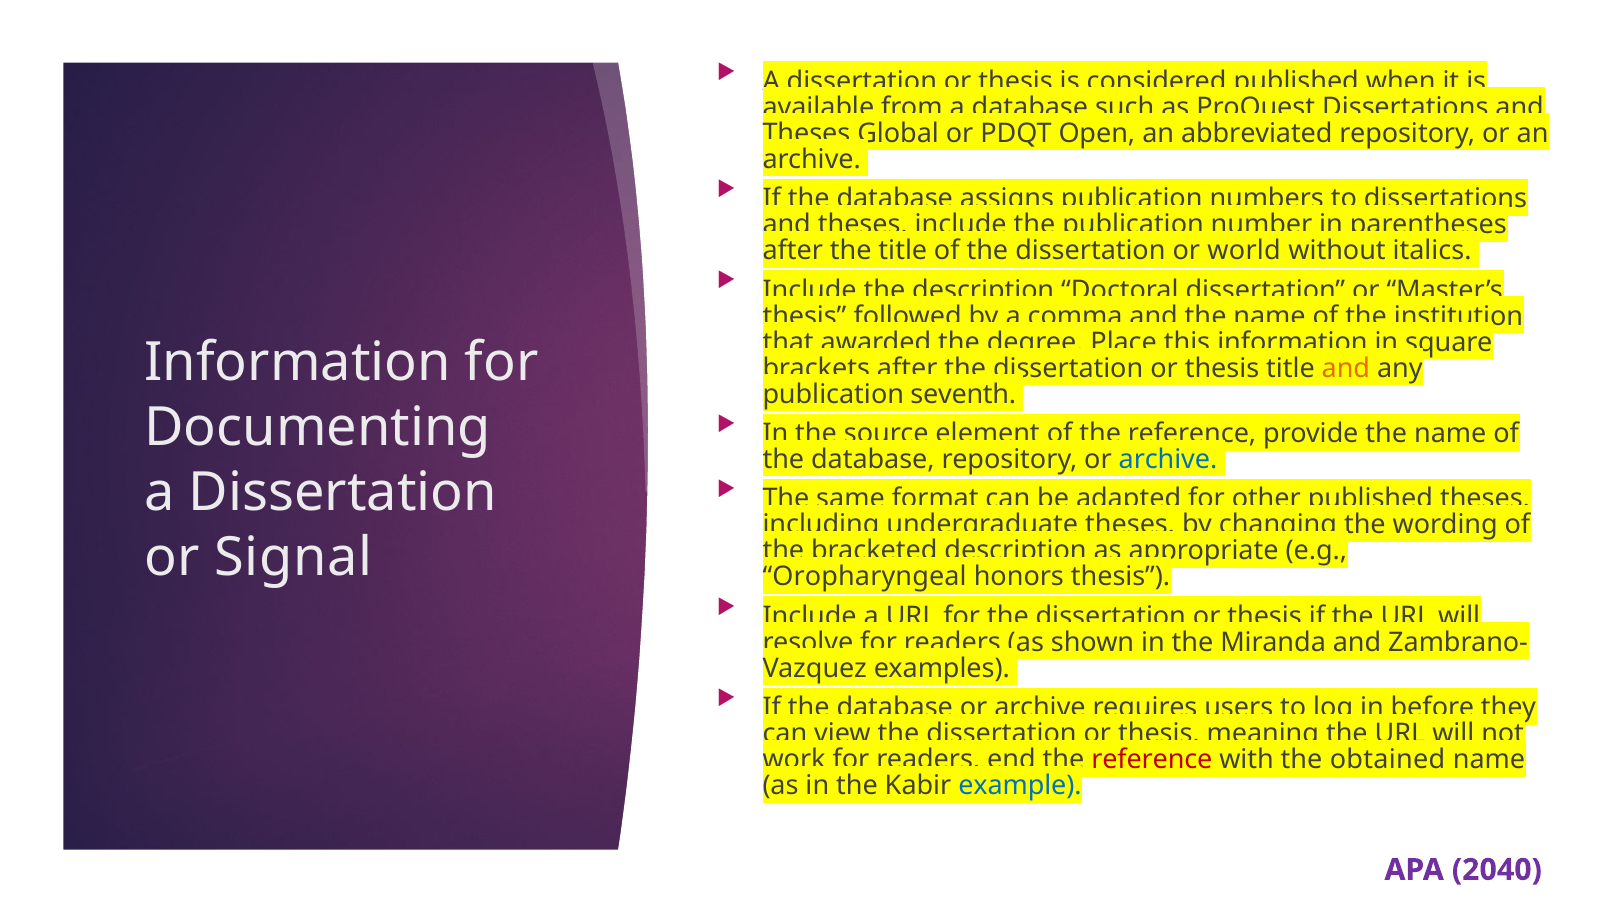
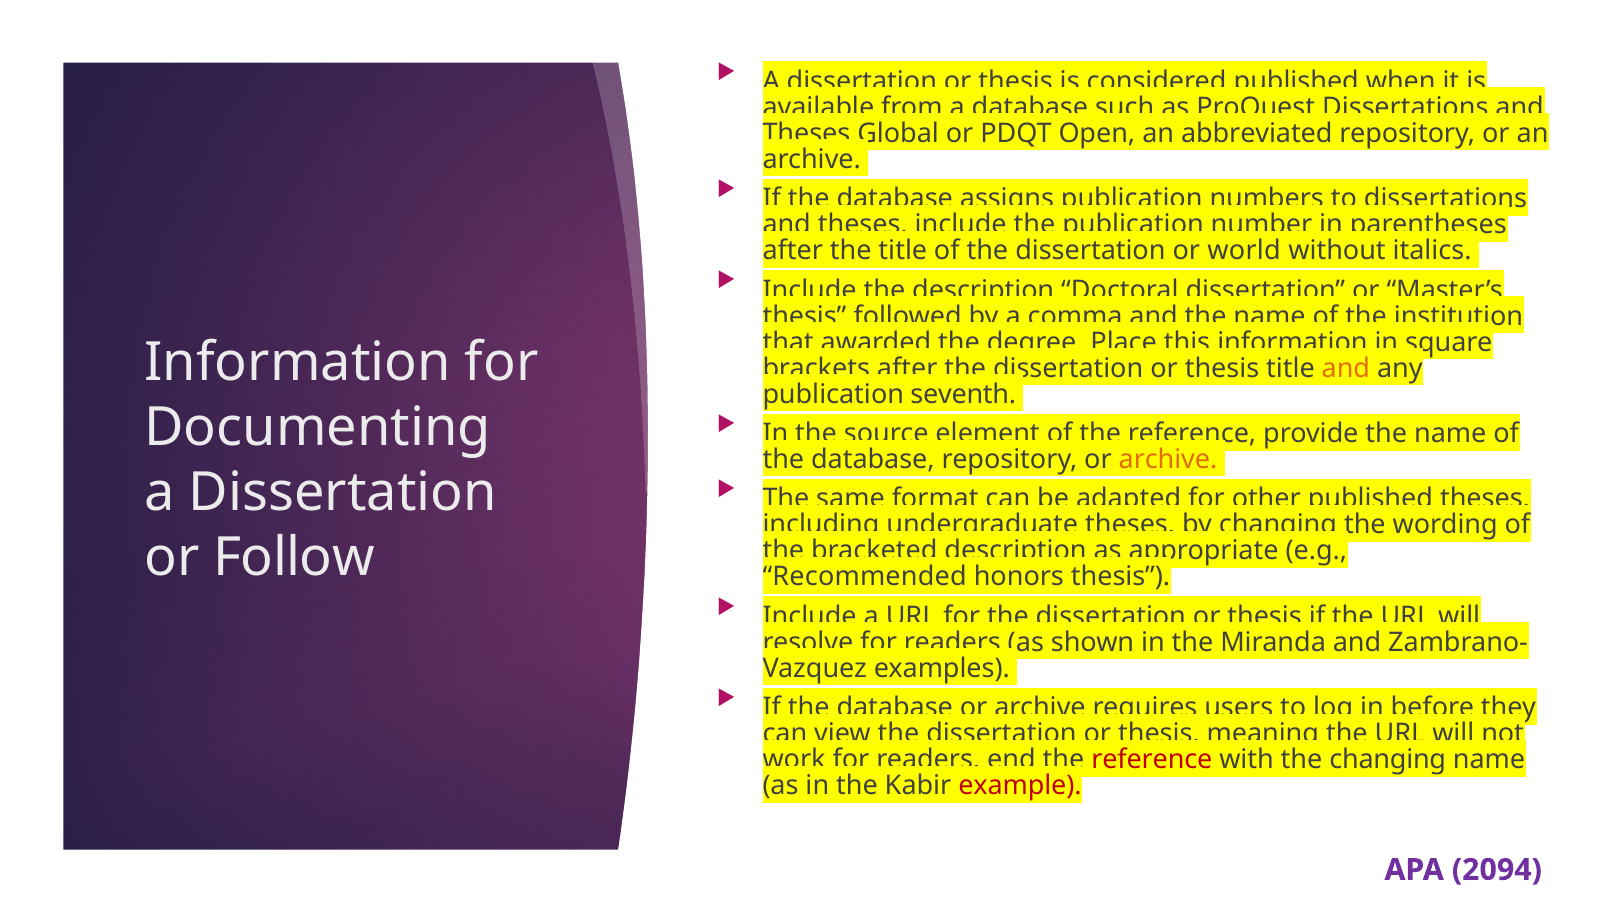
archive at (1168, 460) colour: blue -> orange
Signal: Signal -> Follow
Oropharyngeal: Oropharyngeal -> Recommended
the obtained: obtained -> changing
example colour: blue -> red
2040: 2040 -> 2094
